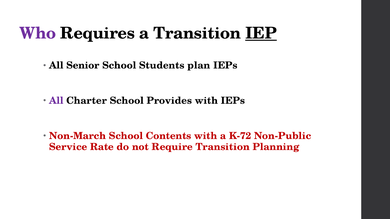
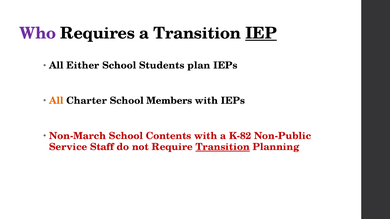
Senior: Senior -> Either
All at (56, 101) colour: purple -> orange
Provides: Provides -> Members
K-72: K-72 -> K-82
Rate: Rate -> Staff
Transition at (223, 147) underline: none -> present
